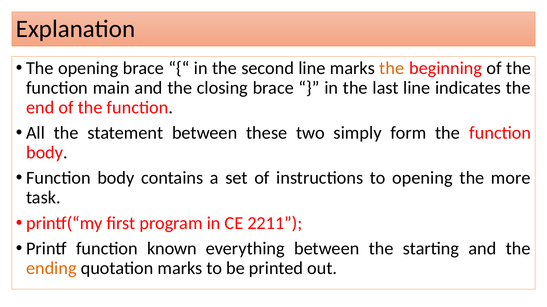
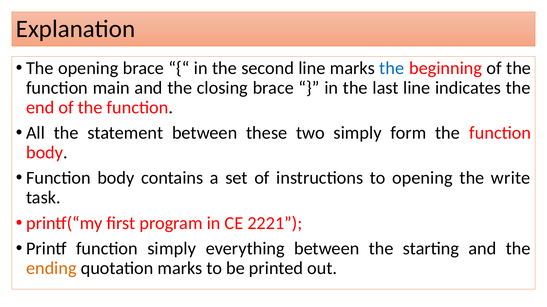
the at (392, 68) colour: orange -> blue
more: more -> write
2211: 2211 -> 2221
function known: known -> simply
